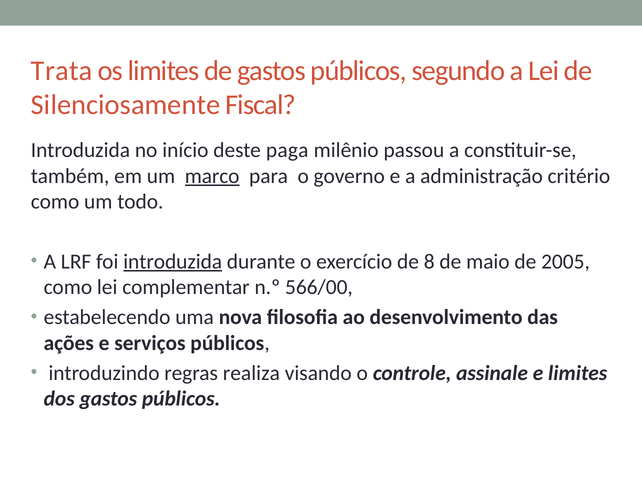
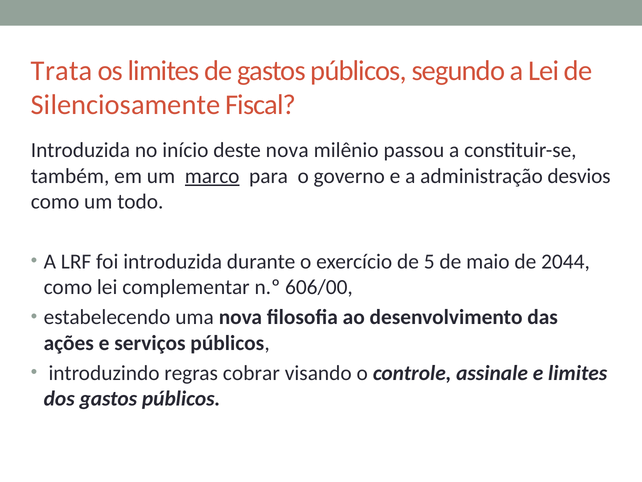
deste paga: paga -> nova
critério: critério -> desvios
introduzida at (173, 261) underline: present -> none
8: 8 -> 5
2005: 2005 -> 2044
566/00: 566/00 -> 606/00
realiza: realiza -> cobrar
